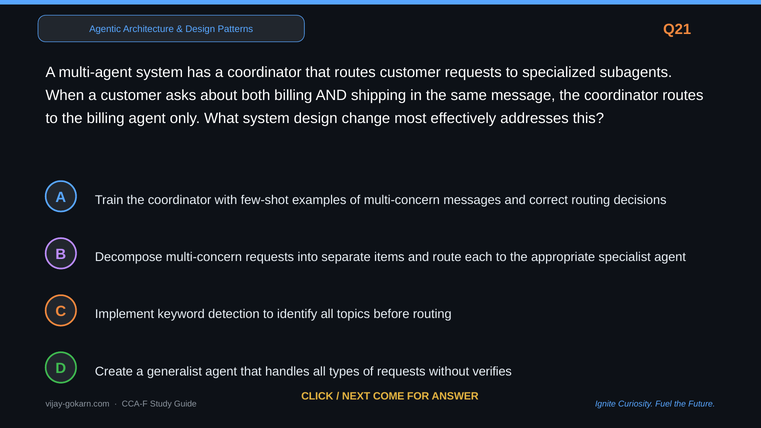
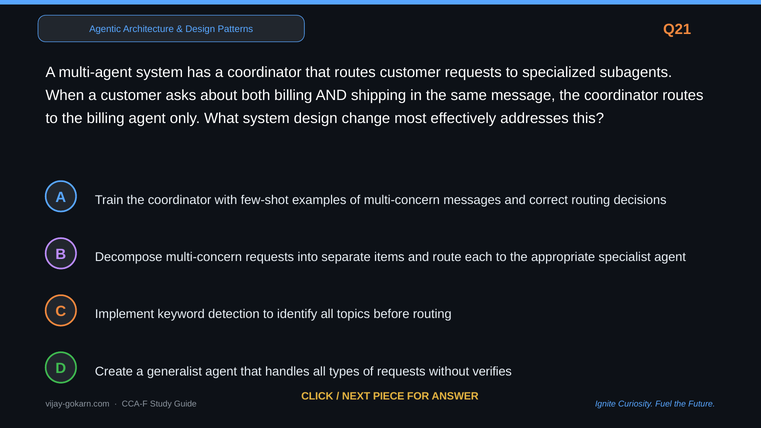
COME: COME -> PIECE
